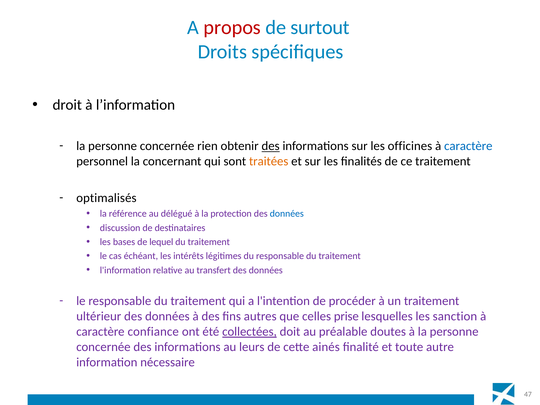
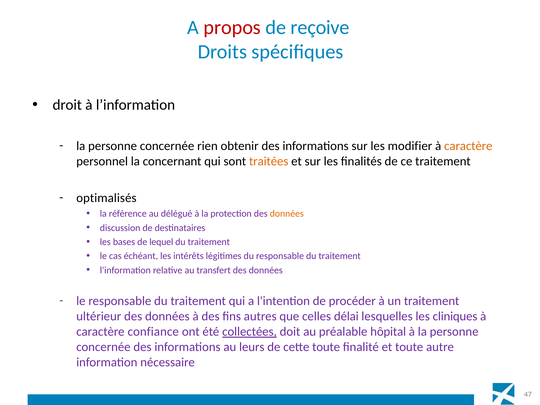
surtout: surtout -> reçoive
des at (271, 146) underline: present -> none
officines: officines -> modifier
caractère at (468, 146) colour: blue -> orange
données at (287, 214) colour: blue -> orange
prise: prise -> délai
sanction: sanction -> cliniques
doutes: doutes -> hôpital
cette ainés: ainés -> toute
